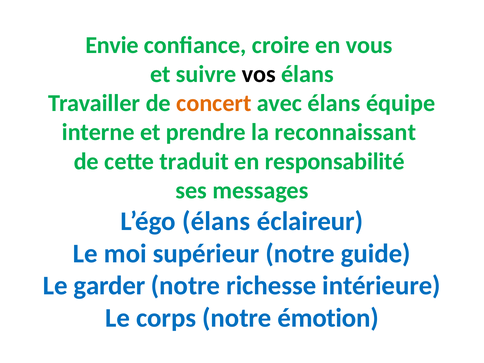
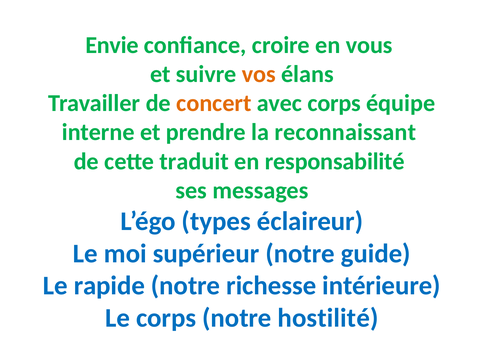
vos colour: black -> orange
avec élans: élans -> corps
L’égo élans: élans -> types
garder: garder -> rapide
émotion: émotion -> hostilité
